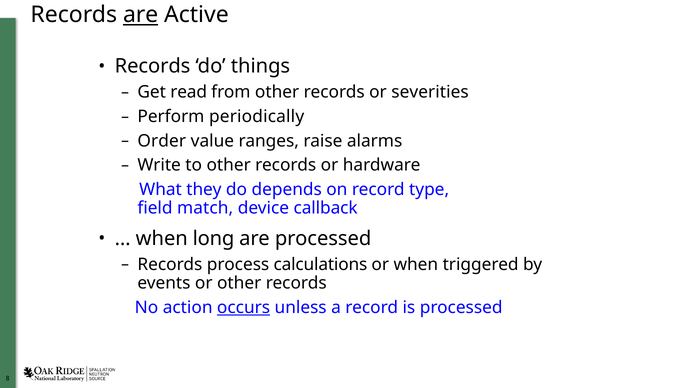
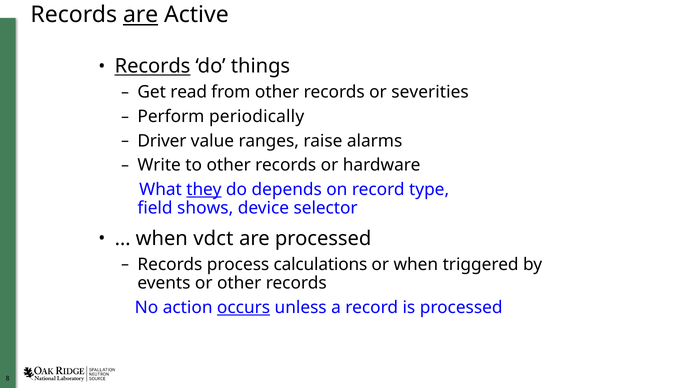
Records at (153, 66) underline: none -> present
Order: Order -> Driver
they underline: none -> present
match: match -> shows
callback: callback -> selector
long: long -> vdct
